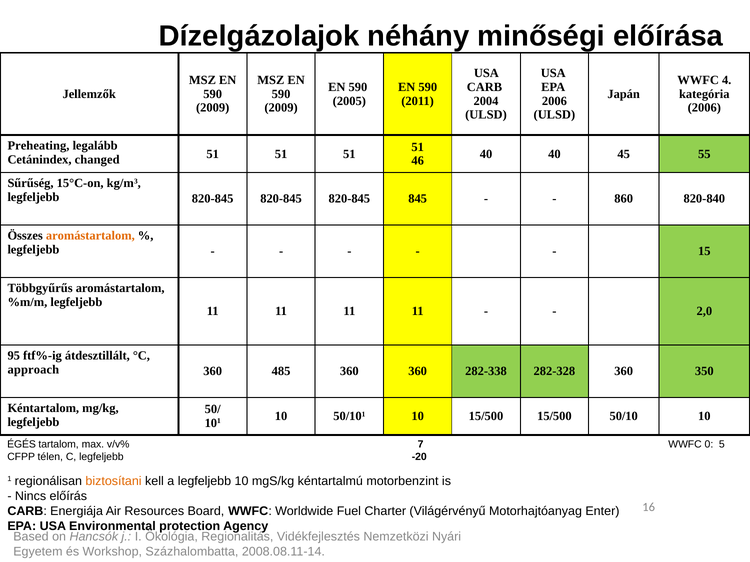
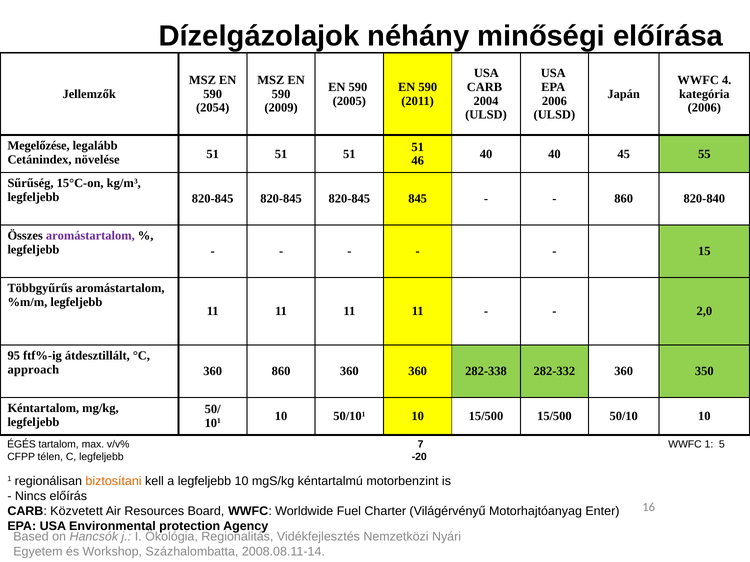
2009 at (213, 108): 2009 -> 2054
Preheating: Preheating -> Megelőzése
changed: changed -> növelése
aromástartalom at (90, 236) colour: orange -> purple
360 485: 485 -> 860
282-328: 282-328 -> 282-332
WWFC 0: 0 -> 1
Energiája: Energiája -> Közvetett
